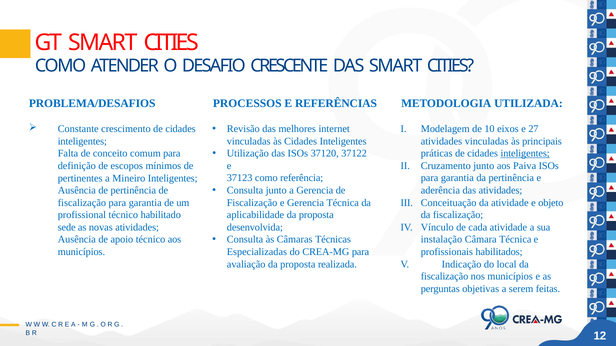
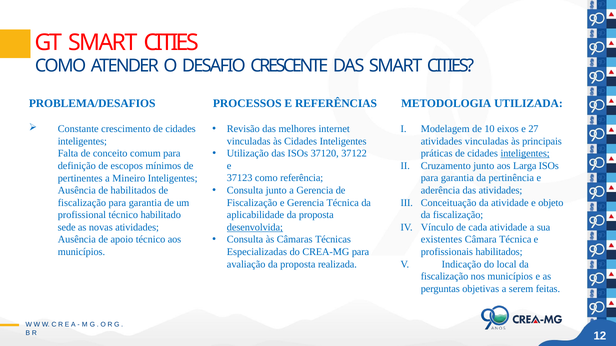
Paiva: Paiva -> Larga
de pertinência: pertinência -> habilitados
desenvolvida underline: none -> present
instalação: instalação -> existentes
